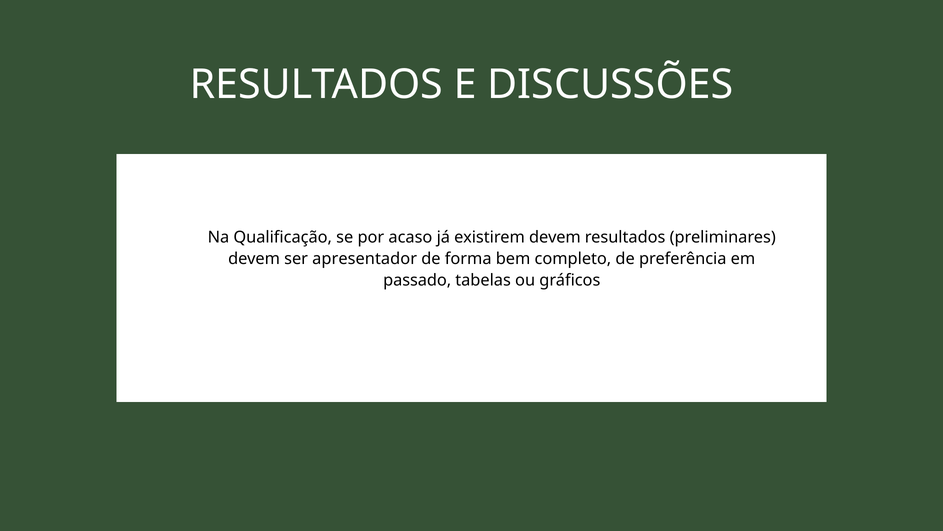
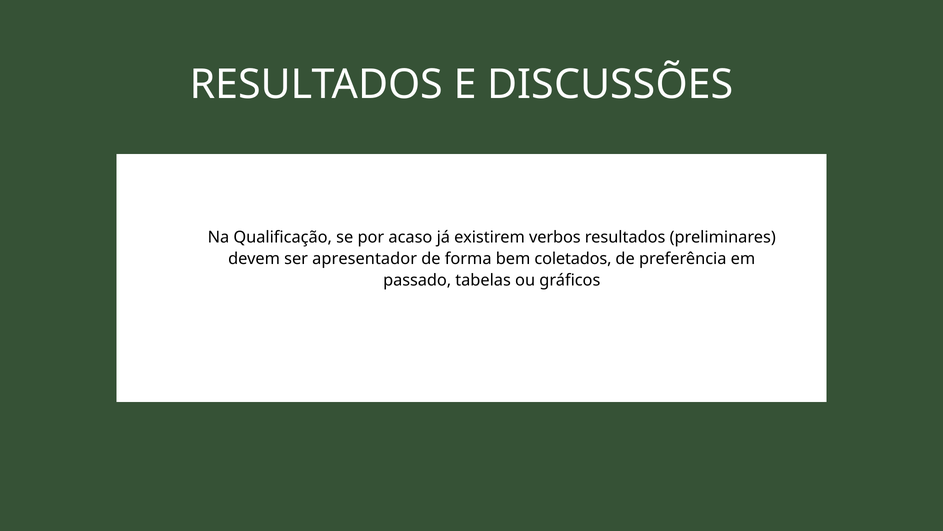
existirem devem: devem -> verbos
completo: completo -> coletados
